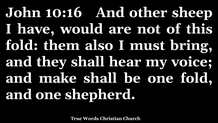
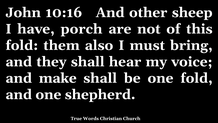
would: would -> porch
